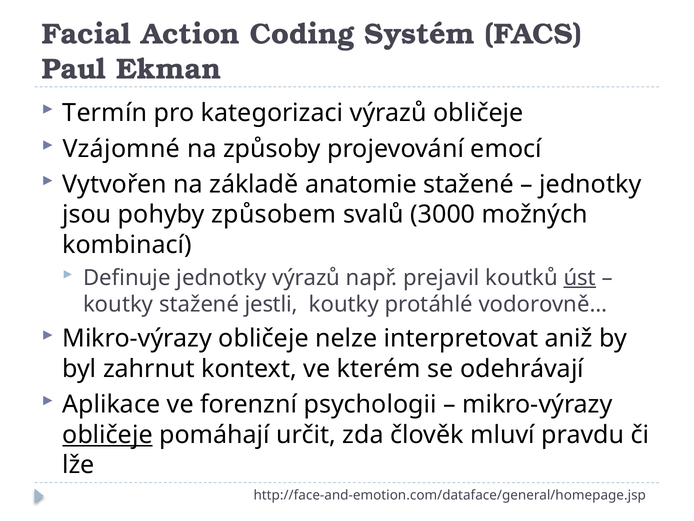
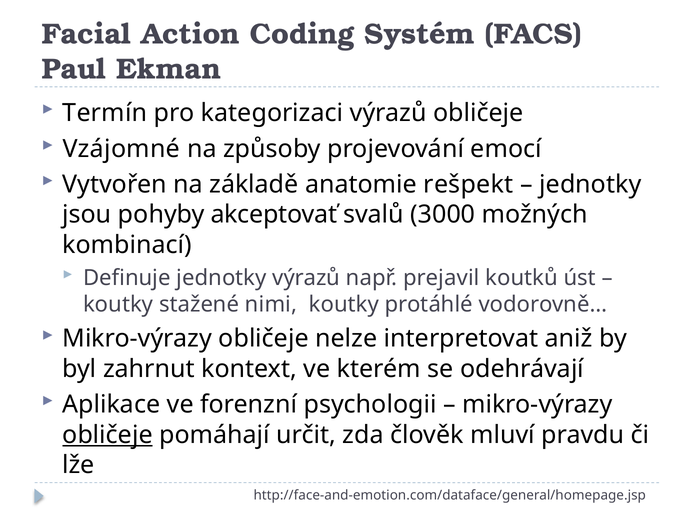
anatomie stažené: stažené -> rešpekt
způsobem: způsobem -> akceptovať
úst underline: present -> none
jestli: jestli -> nimi
